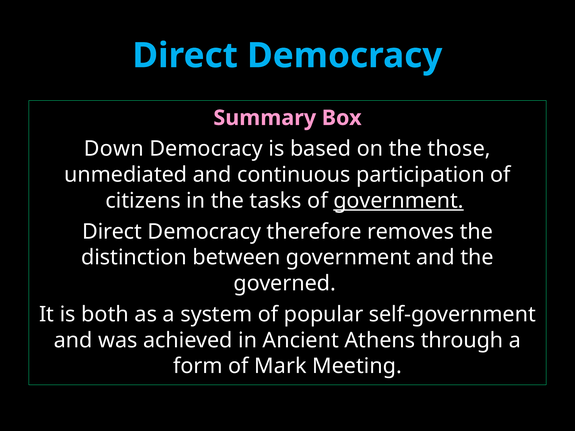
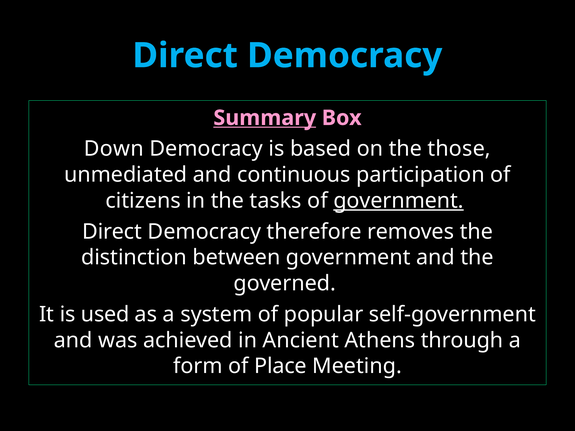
Summary underline: none -> present
both: both -> used
Mark: Mark -> Place
